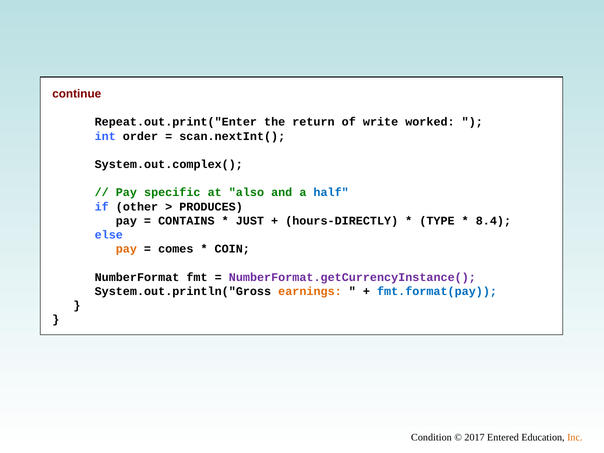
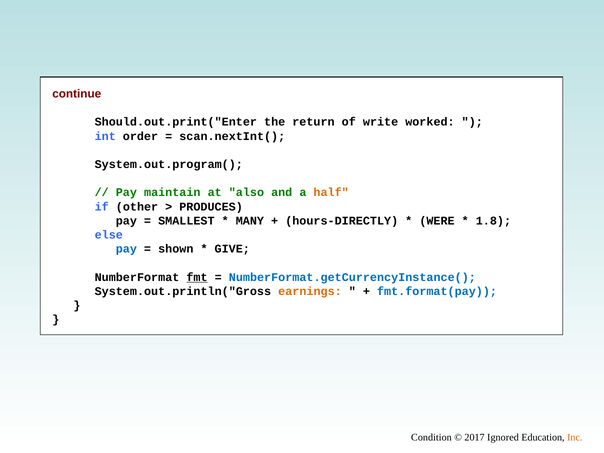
Repeat.out.print("Enter: Repeat.out.print("Enter -> Should.out.print("Enter
System.out.complex(: System.out.complex( -> System.out.program(
specific: specific -> maintain
half colour: blue -> orange
CONTAINS: CONTAINS -> SMALLEST
JUST: JUST -> MANY
TYPE: TYPE -> WERE
8.4: 8.4 -> 1.8
pay at (126, 249) colour: orange -> blue
comes: comes -> shown
COIN: COIN -> GIVE
fmt underline: none -> present
NumberFormat.getCurrencyInstance( colour: purple -> blue
Entered: Entered -> Ignored
